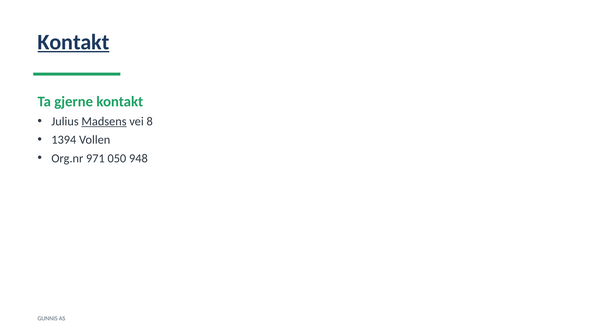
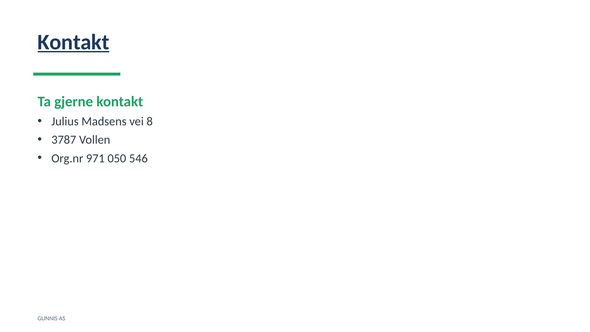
Madsens underline: present -> none
1394: 1394 -> 3787
948: 948 -> 546
